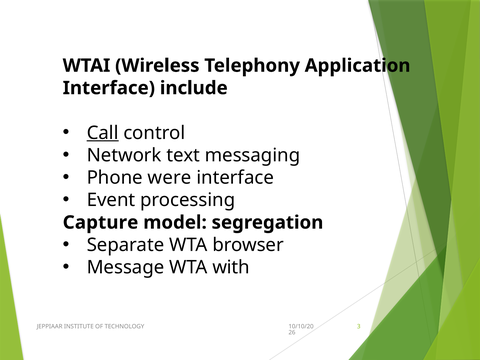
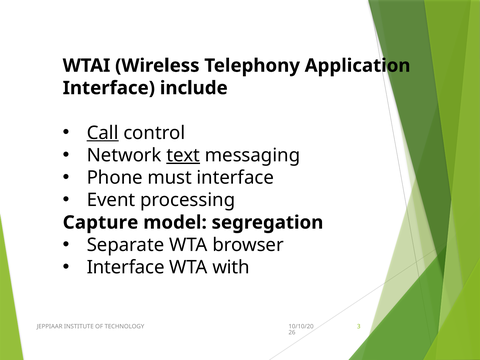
text underline: none -> present
were: were -> must
Message at (126, 267): Message -> Interface
